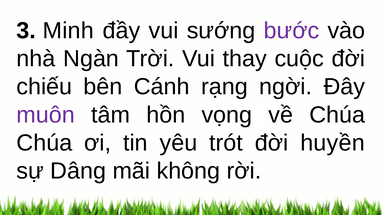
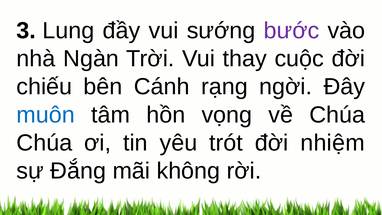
Minh: Minh -> Lung
muôn colour: purple -> blue
huyền: huyền -> nhiệm
Dâng: Dâng -> Đắng
